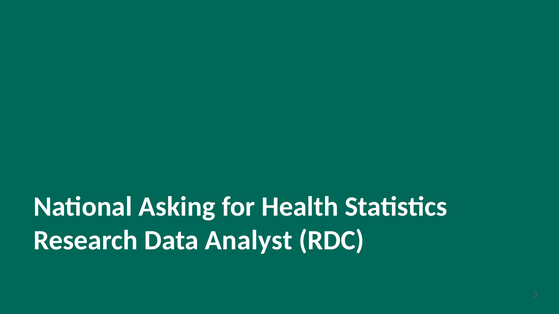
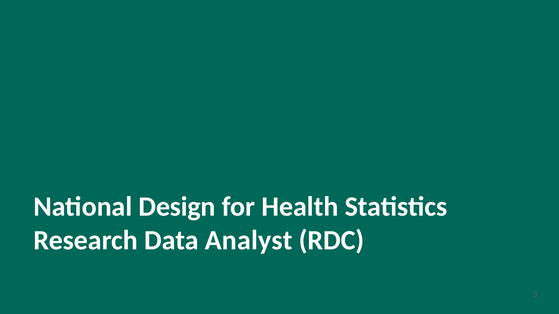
Asking: Asking -> Design
